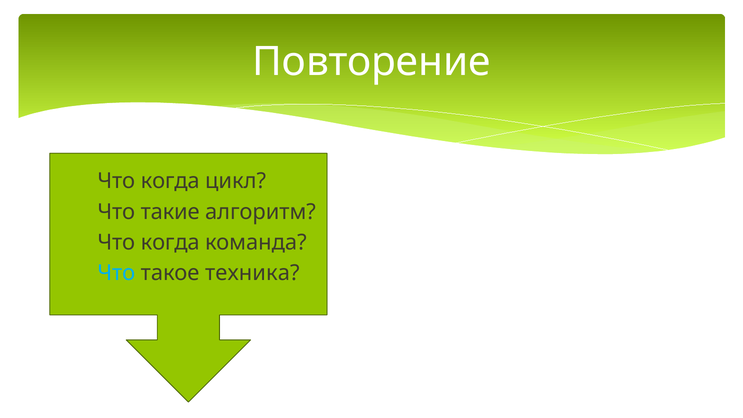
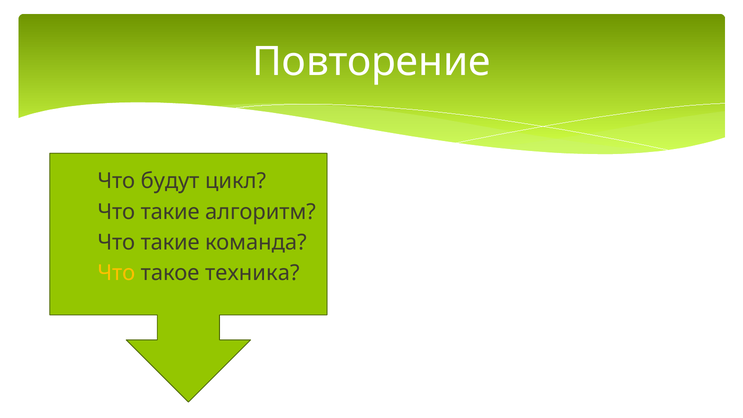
когда at (170, 181): когда -> будут
когда at (170, 242): когда -> такие
Что at (116, 273) colour: light blue -> yellow
